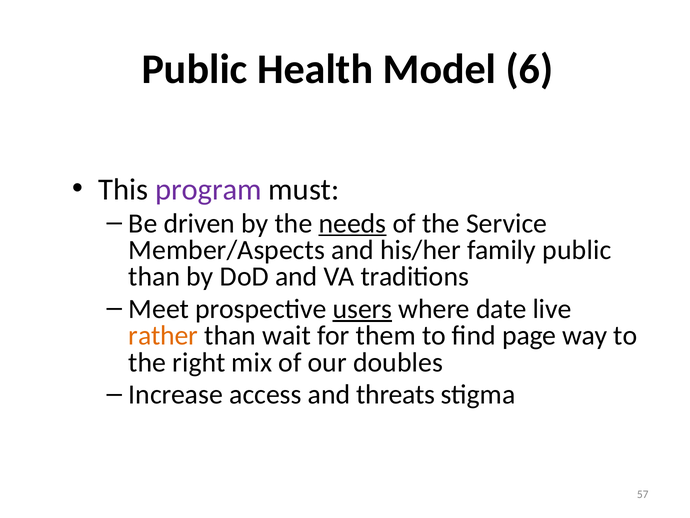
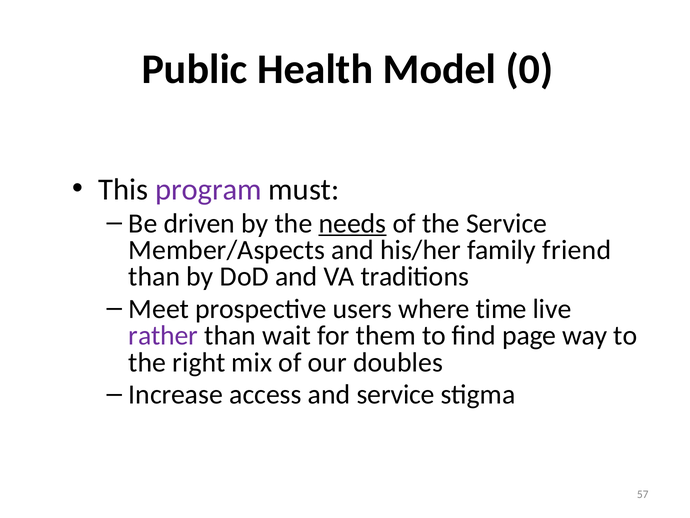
6: 6 -> 0
family public: public -> friend
users underline: present -> none
date: date -> time
rather colour: orange -> purple
and threats: threats -> service
